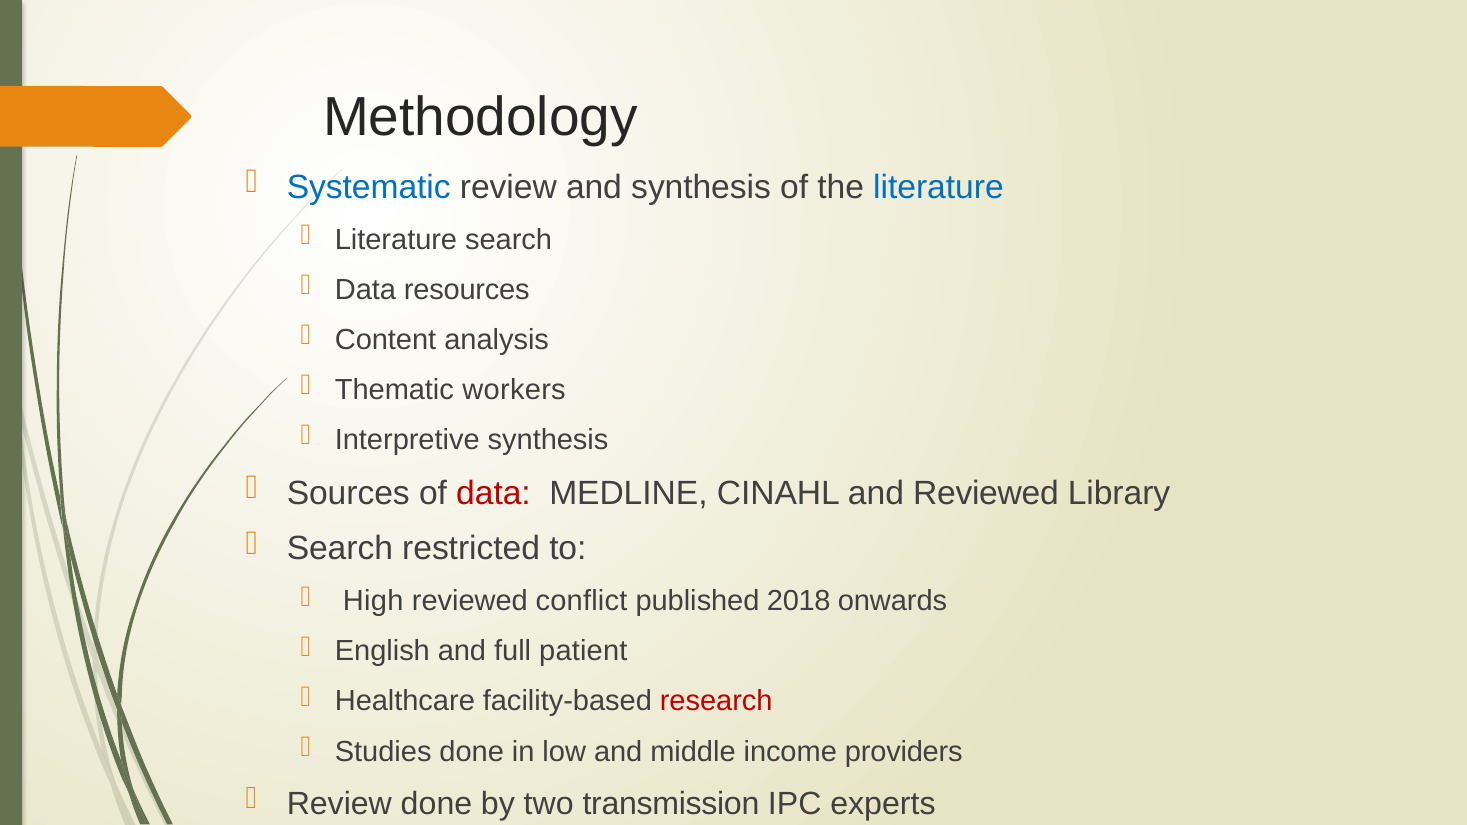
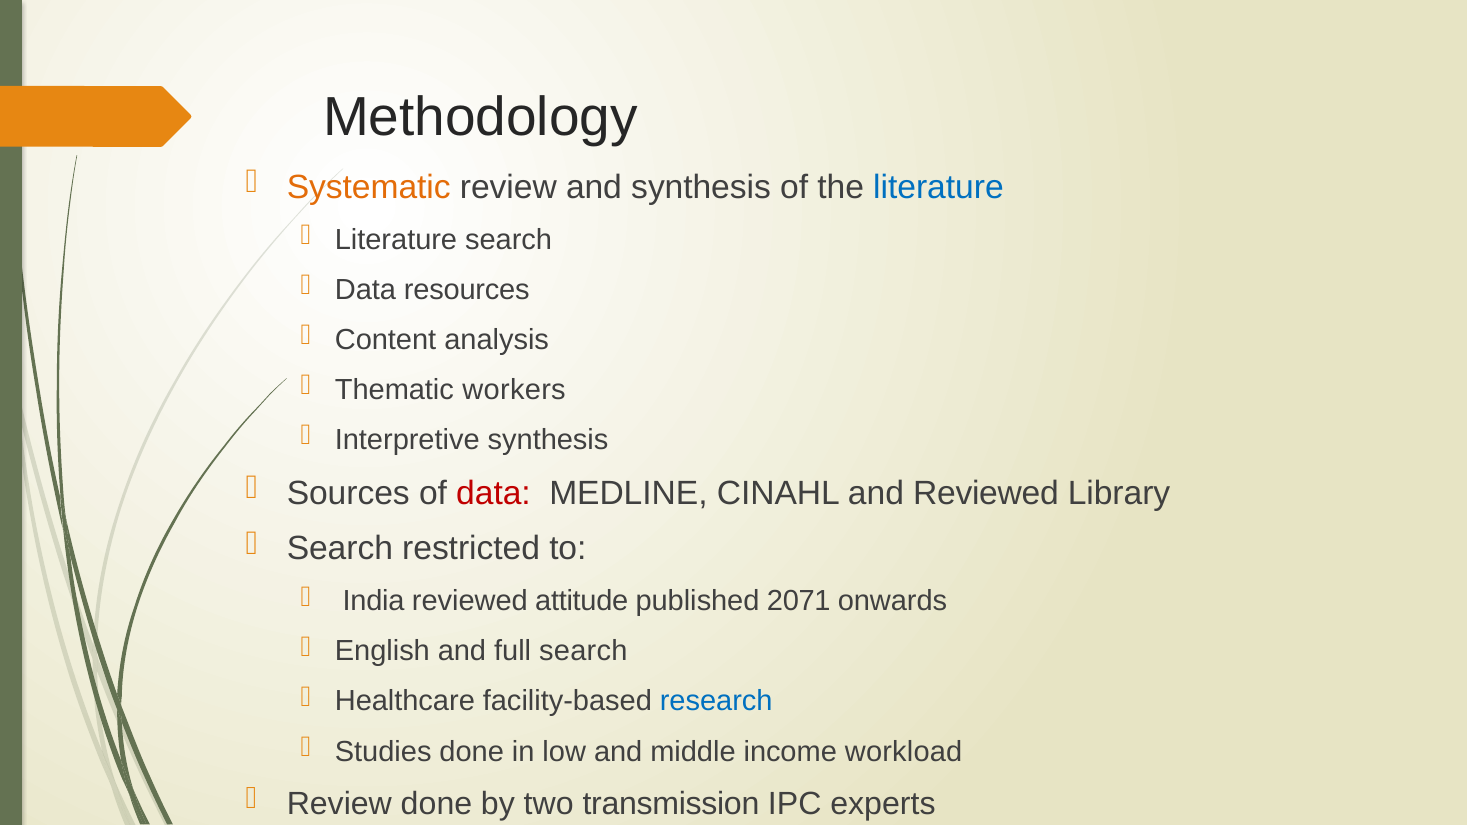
Systematic colour: blue -> orange
High: High -> India
conflict: conflict -> attitude
2018: 2018 -> 2071
full patient: patient -> search
research colour: red -> blue
providers: providers -> workload
